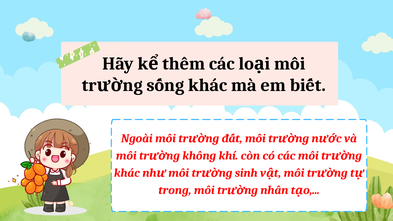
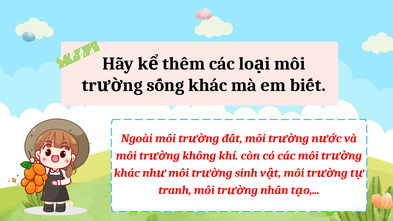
trong: trong -> tranh
